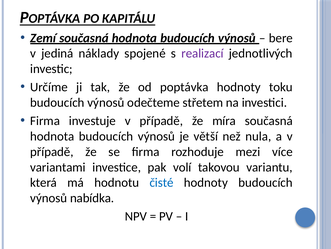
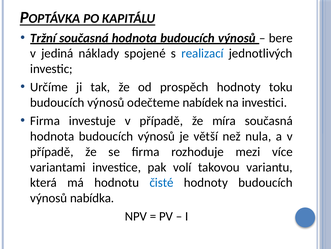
Zemí: Zemí -> Tržní
realizací colour: purple -> blue
poptávka: poptávka -> prospěch
střetem: střetem -> nabídek
